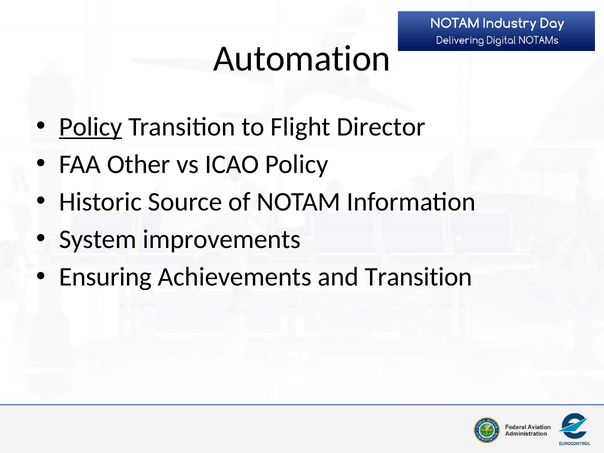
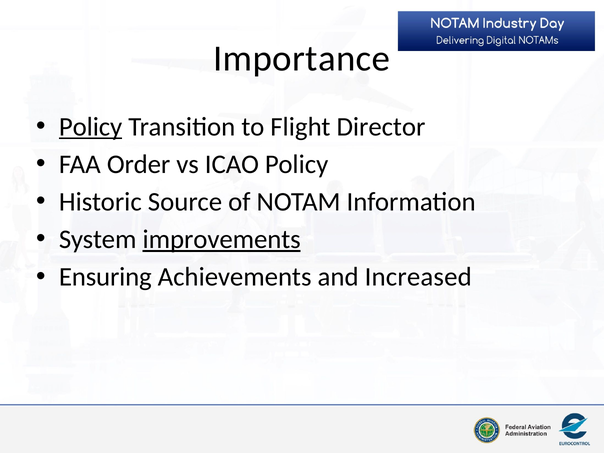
Automation: Automation -> Importance
Other: Other -> Order
improvements underline: none -> present
and Transition: Transition -> Increased
